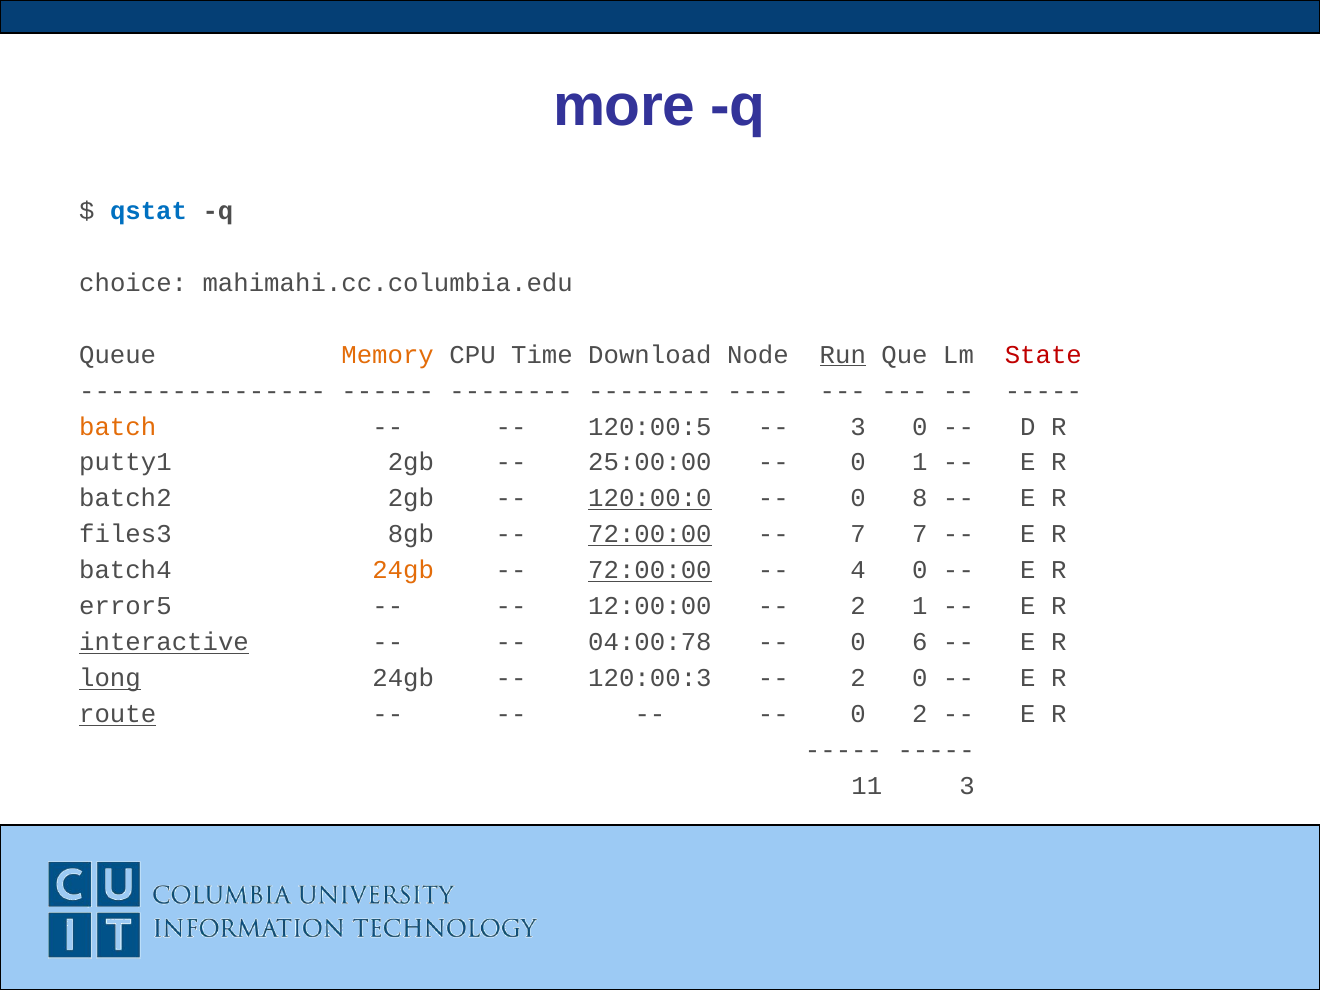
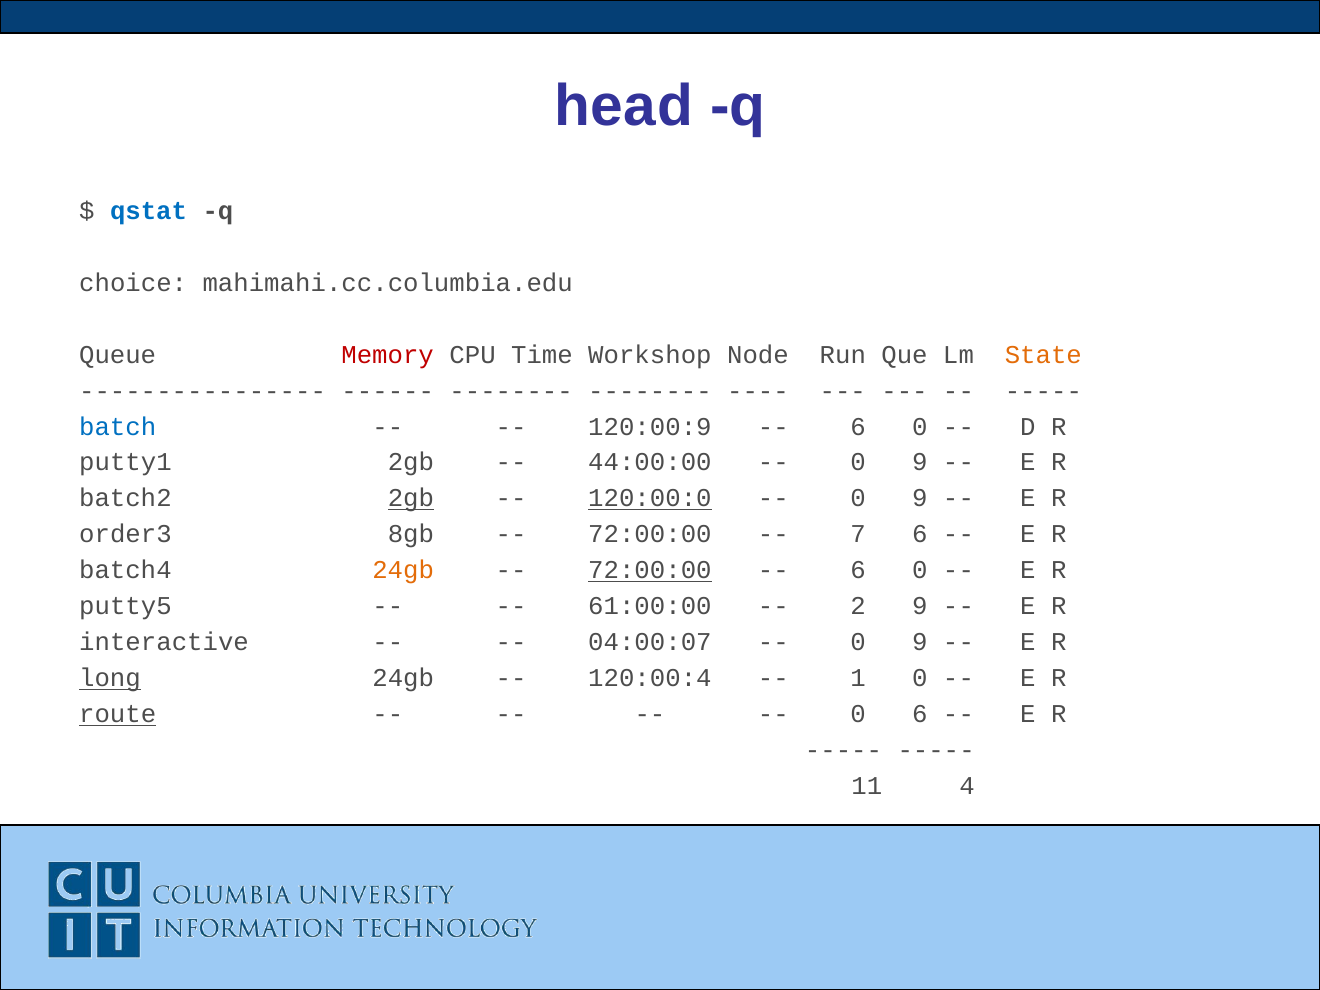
more: more -> head
Memory colour: orange -> red
Download: Download -> Workshop
Run underline: present -> none
State colour: red -> orange
batch colour: orange -> blue
120:00:5: 120:00:5 -> 120:00:9
3 at (858, 427): 3 -> 6
25:00:00: 25:00:00 -> 44:00:00
1 at (920, 463): 1 -> 9
2gb at (411, 498) underline: none -> present
8 at (920, 498): 8 -> 9
files3: files3 -> order3
72:00:00 at (650, 534) underline: present -> none
7 7: 7 -> 6
4 at (858, 570): 4 -> 6
error5: error5 -> putty5
12:00:00: 12:00:00 -> 61:00:00
2 1: 1 -> 9
interactive underline: present -> none
04:00:78: 04:00:78 -> 04:00:07
6 at (920, 642): 6 -> 9
120:00:3: 120:00:3 -> 120:00:4
2 at (858, 678): 2 -> 1
0 2: 2 -> 6
11 3: 3 -> 4
